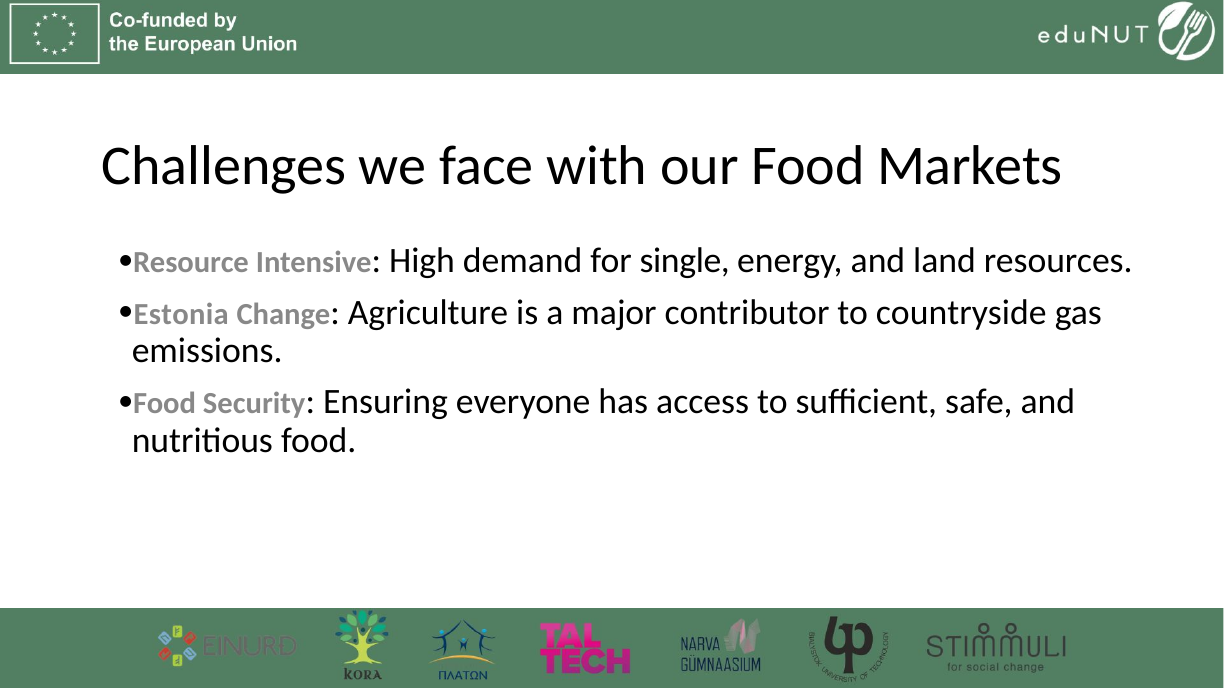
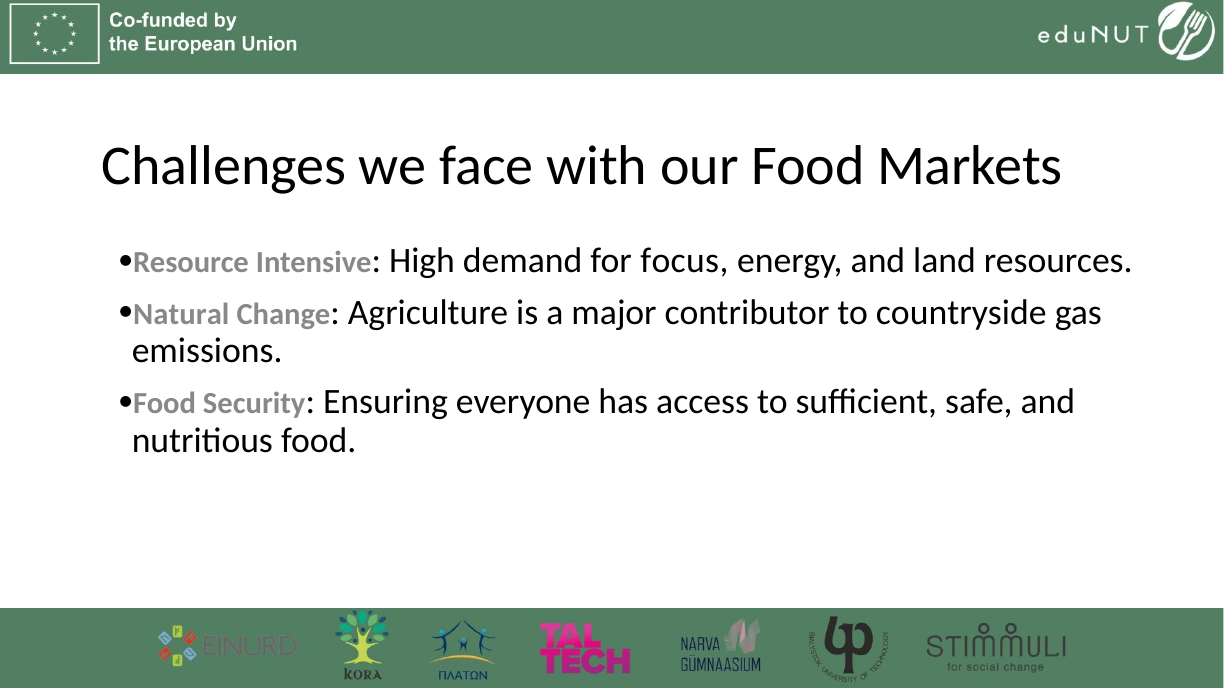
single: single -> focus
Estonia: Estonia -> Natural
